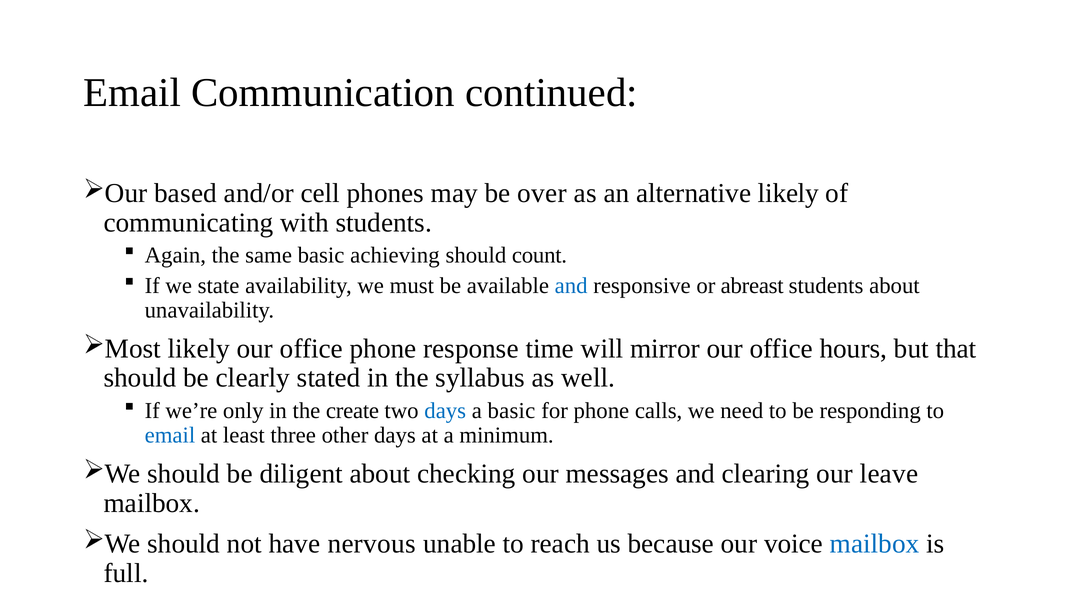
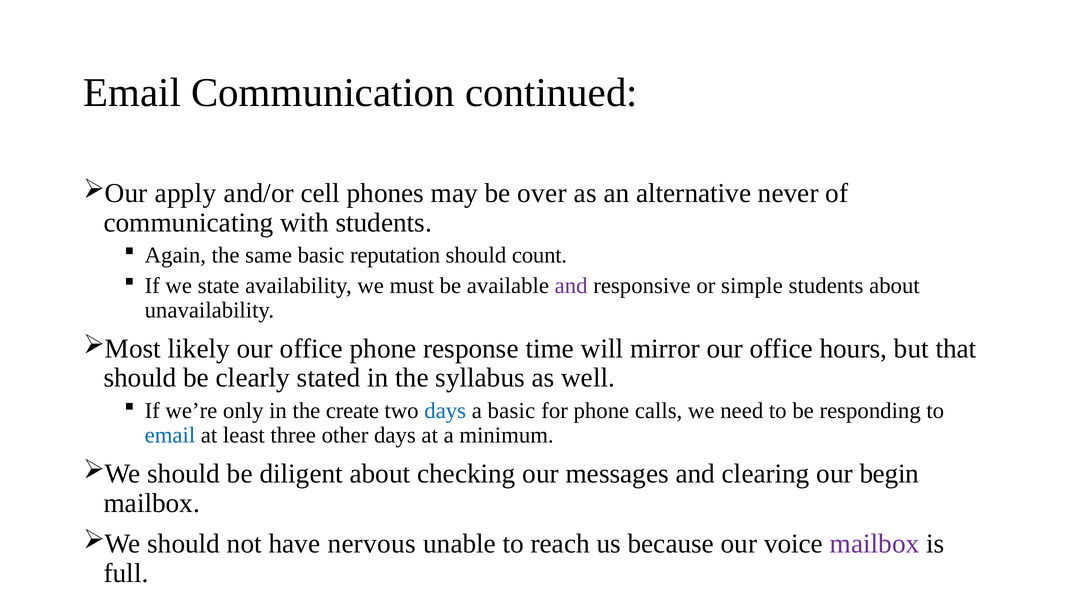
based: based -> apply
alternative likely: likely -> never
achieving: achieving -> reputation
and at (571, 286) colour: blue -> purple
abreast: abreast -> simple
leave: leave -> begin
mailbox at (875, 544) colour: blue -> purple
